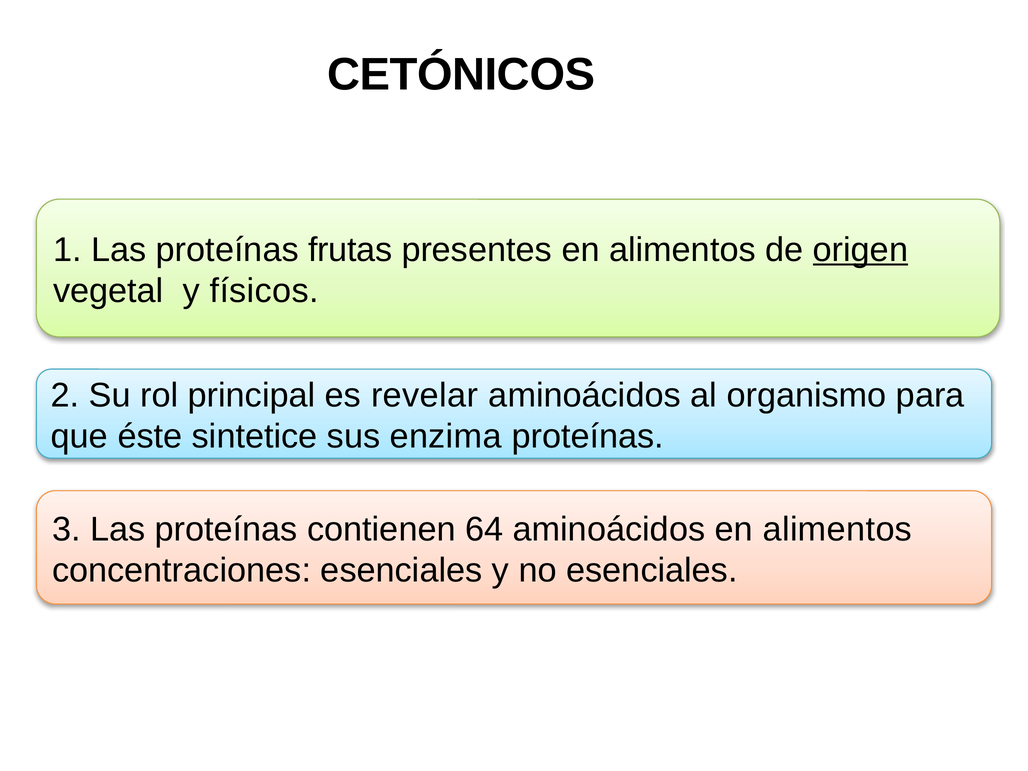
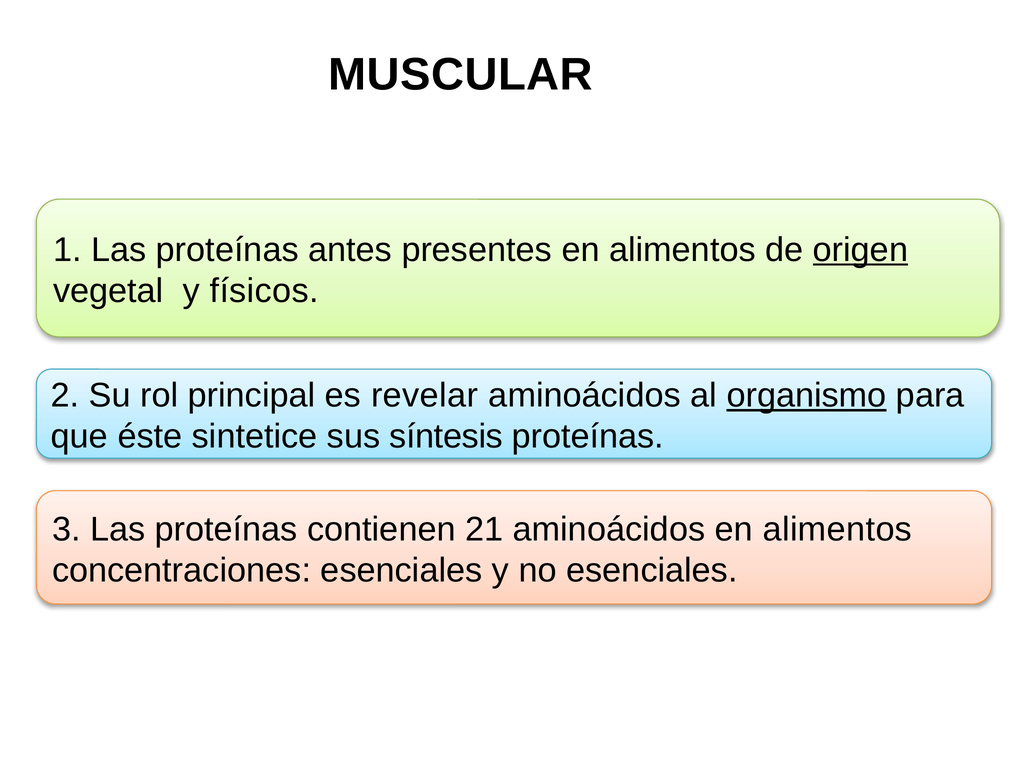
CETÓNICOS: CETÓNICOS -> MUSCULAR
frutas: frutas -> antes
organismo underline: none -> present
enzima: enzima -> síntesis
64: 64 -> 21
